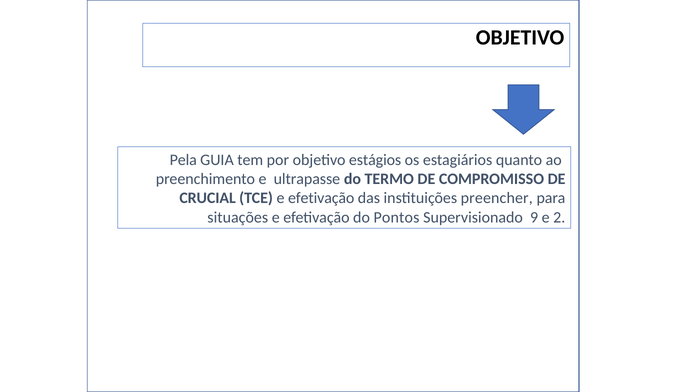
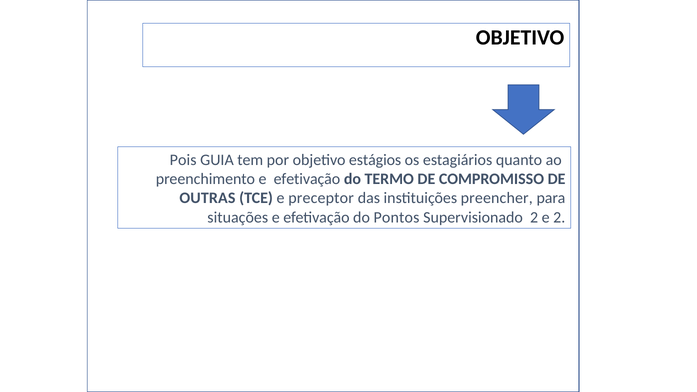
Pela: Pela -> Pois
preenchimento e ultrapasse: ultrapasse -> efetivação
CRUCIAL: CRUCIAL -> OUTRAS
TCE e efetivação: efetivação -> preceptor
Supervisionado 9: 9 -> 2
